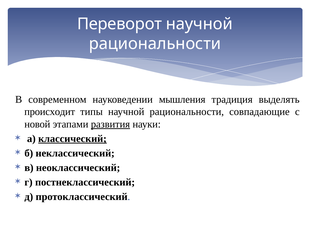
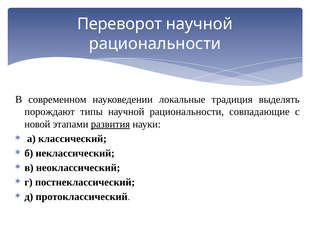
мышления: мышления -> локальные
происходит: происходит -> порождают
классический underline: present -> none
